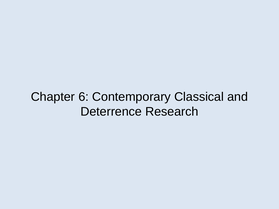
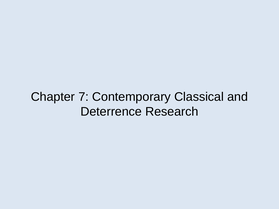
6: 6 -> 7
